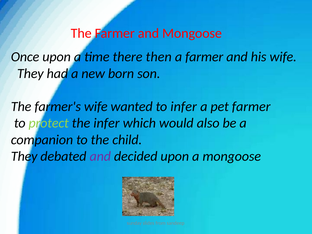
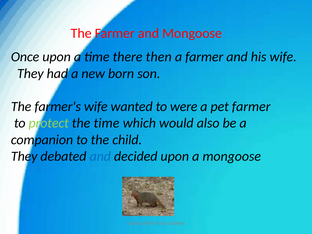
to infer: infer -> were
the infer: infer -> time
and at (100, 156) colour: purple -> blue
